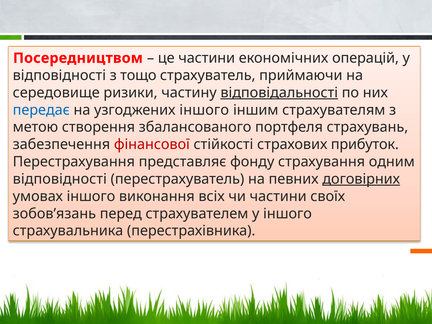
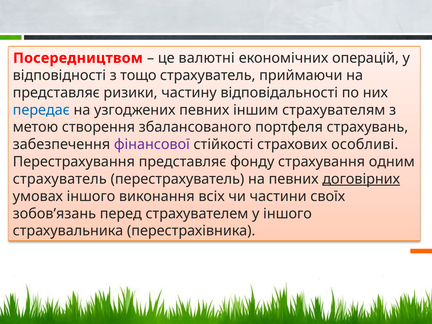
це частини: частини -> валютні
середовище at (56, 93): середовище -> представляє
відповідальності underline: present -> none
узгоджених іншого: іншого -> певних
фінансової colour: red -> purple
прибуток: прибуток -> особливі
відповідності at (60, 179): відповідності -> страхуватель
